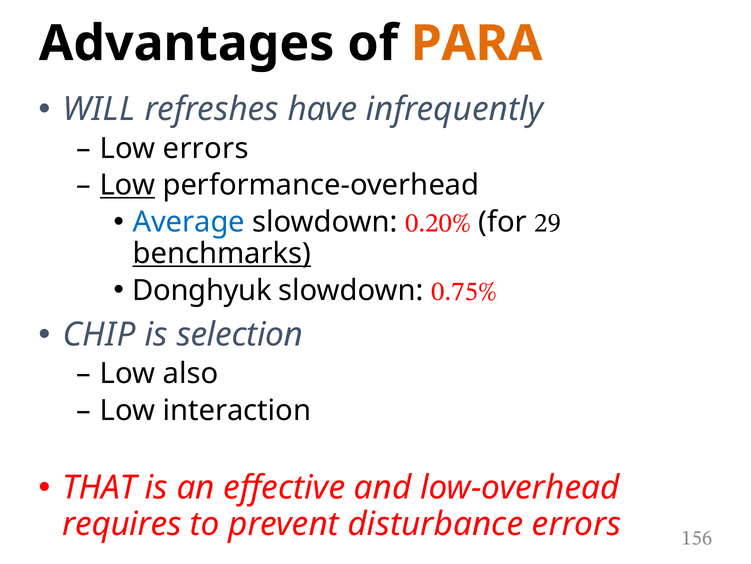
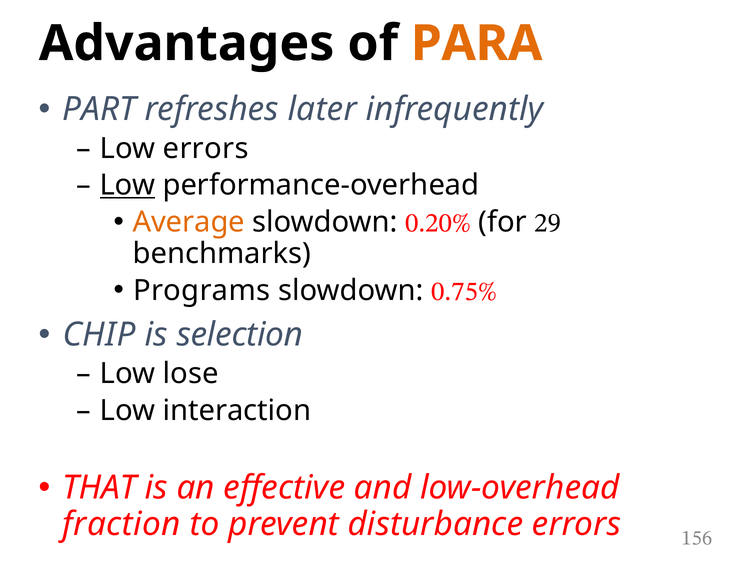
WILL: WILL -> PART
have: have -> later
Average colour: blue -> orange
benchmarks underline: present -> none
Donghyuk: Donghyuk -> Programs
also: also -> lose
requires: requires -> fraction
